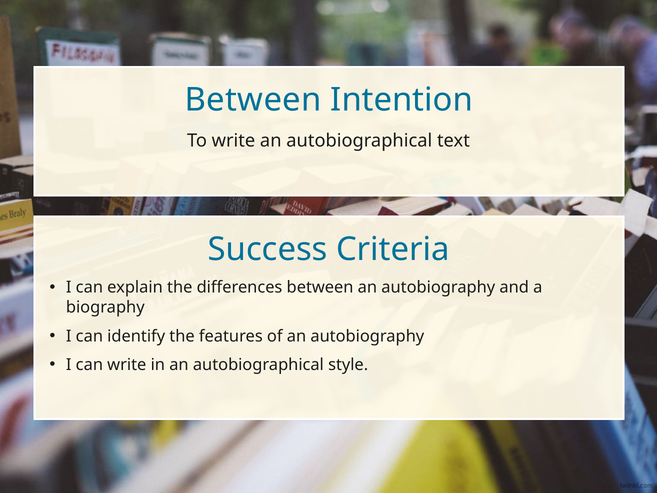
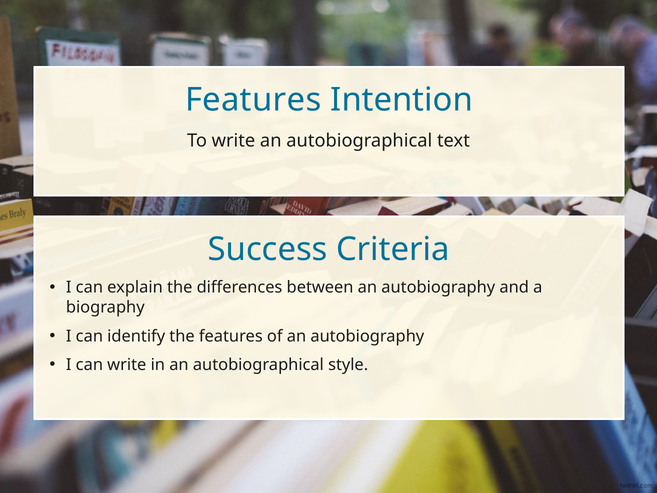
Between at (253, 100): Between -> Features
